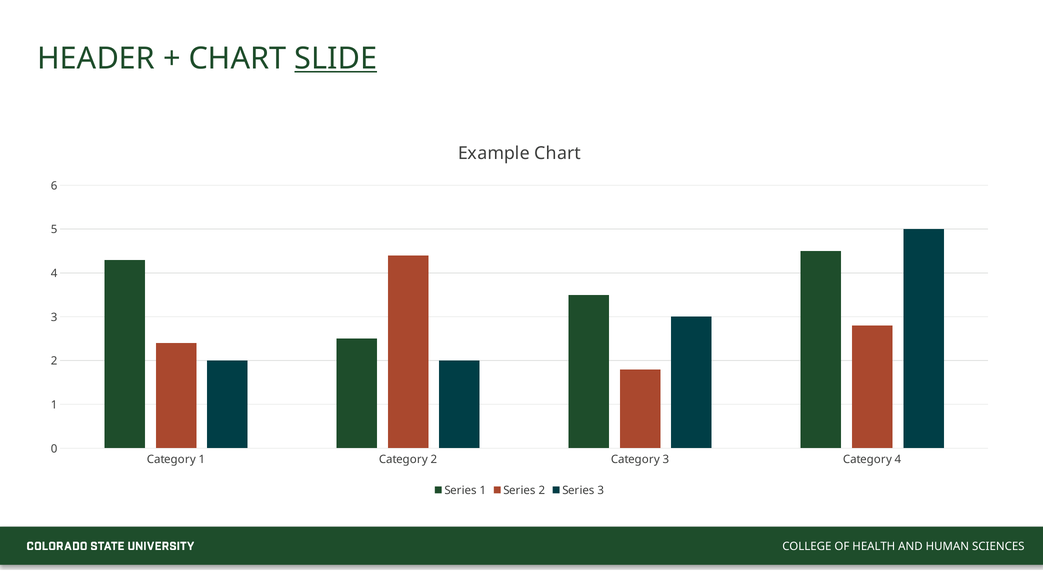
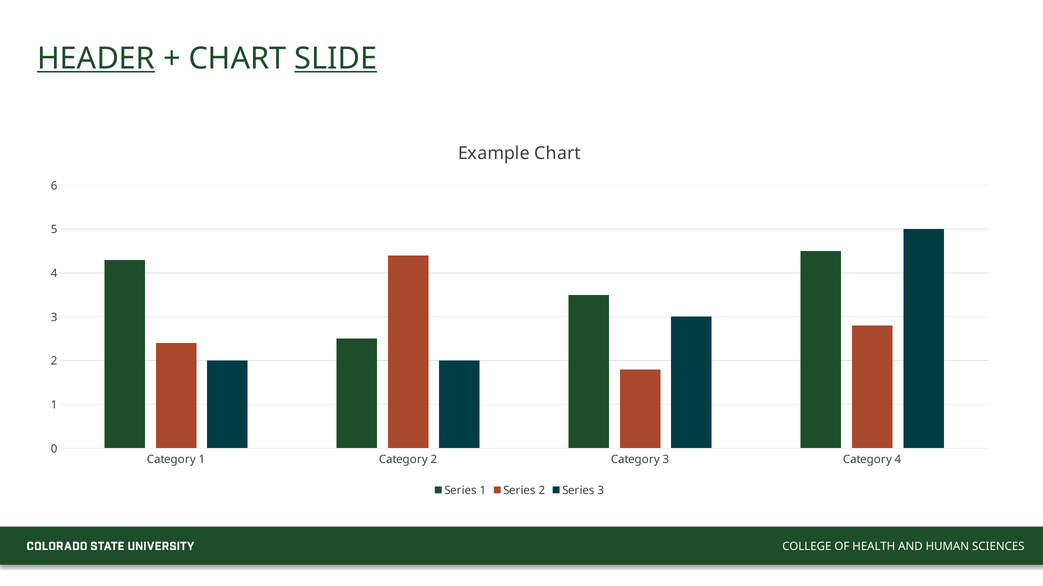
HEADER underline: none -> present
